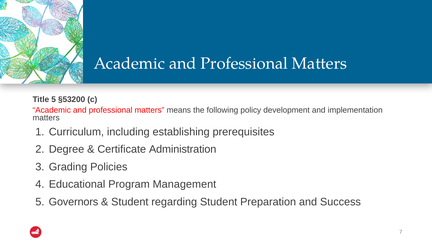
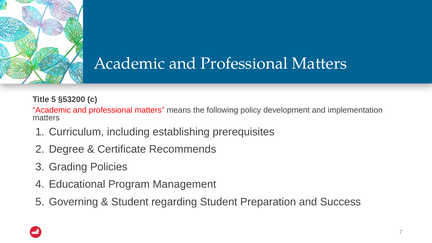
Administration: Administration -> Recommends
Governors: Governors -> Governing
